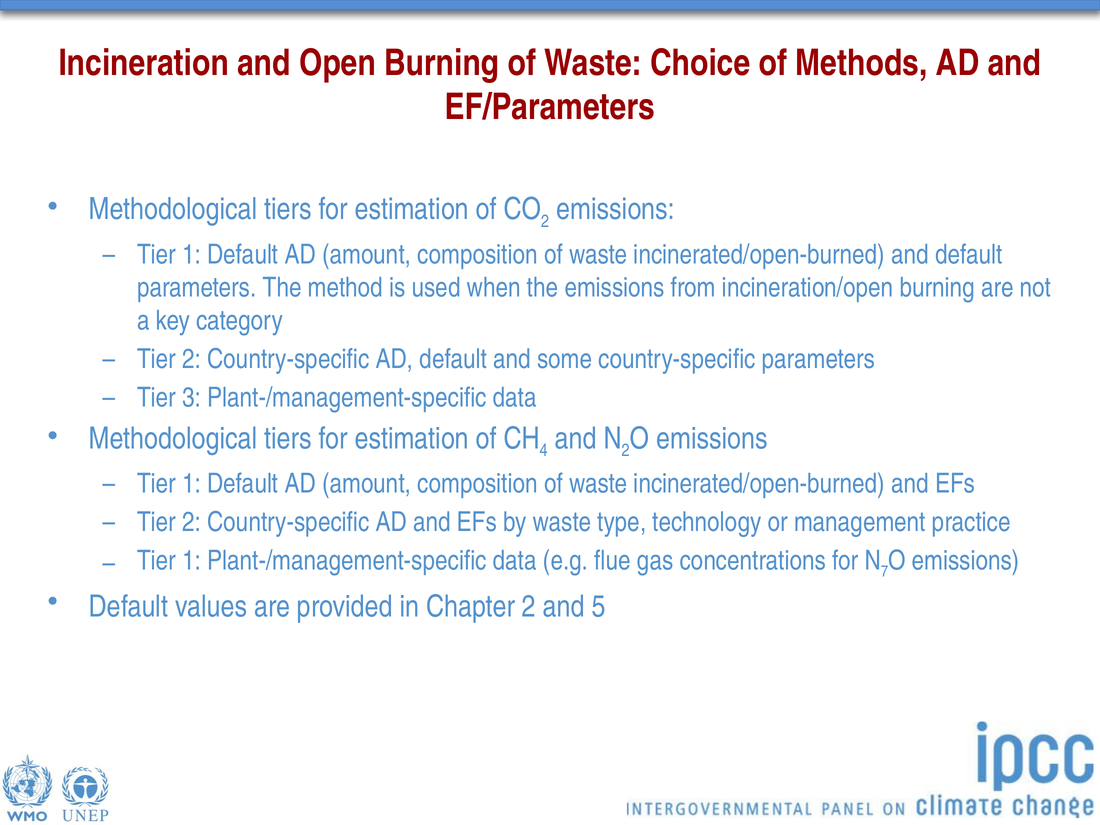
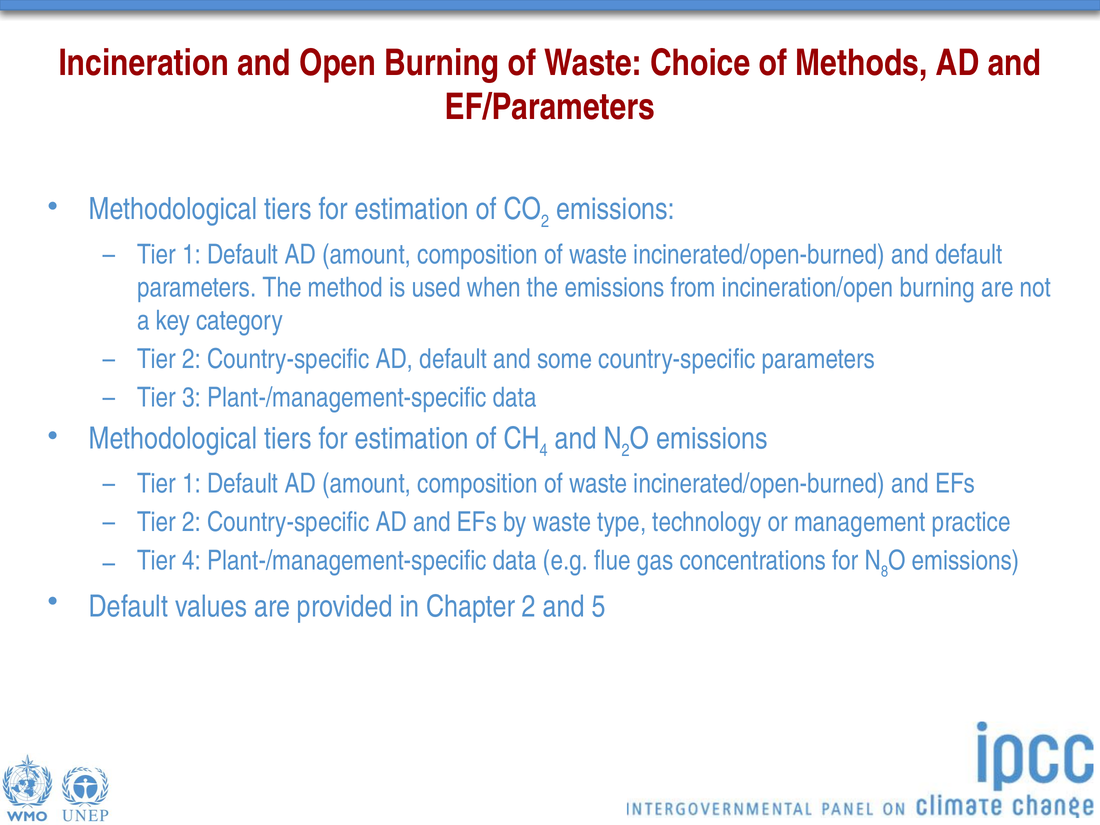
1 at (191, 561): 1 -> 4
7: 7 -> 8
